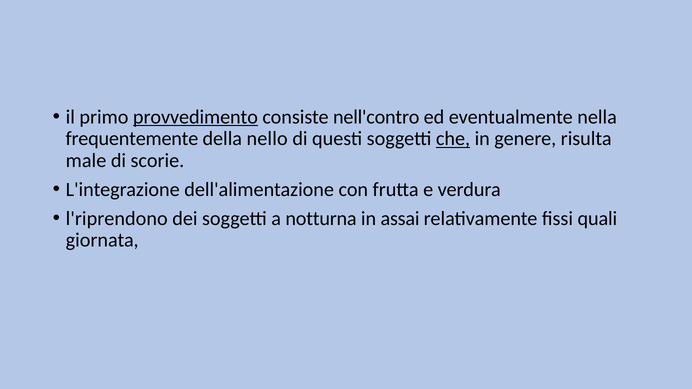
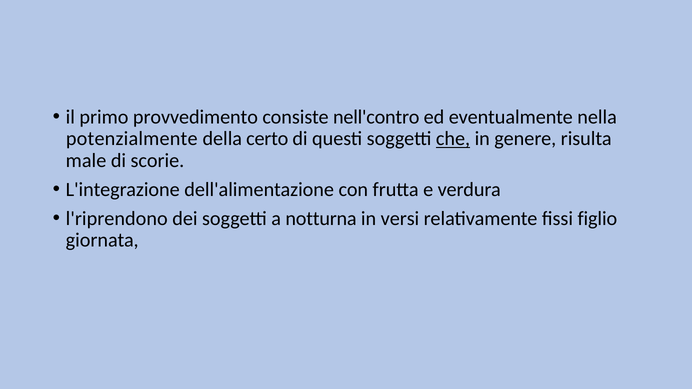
provvedimento underline: present -> none
frequentemente: frequentemente -> potenzialmente
nello: nello -> certo
assai: assai -> versi
quali: quali -> figlio
